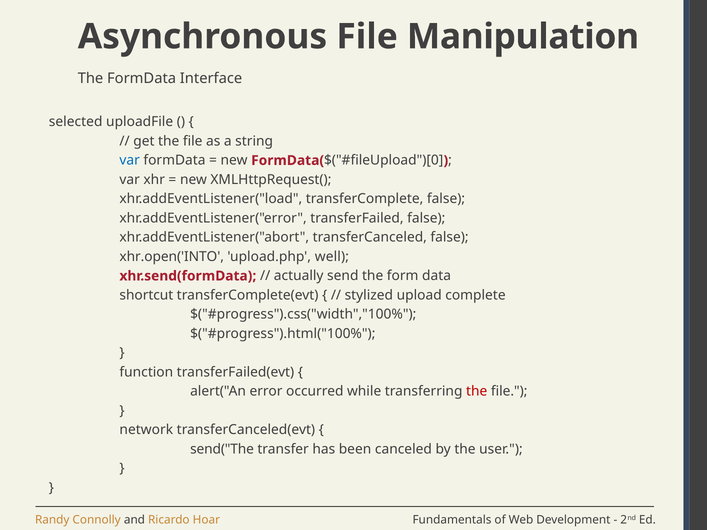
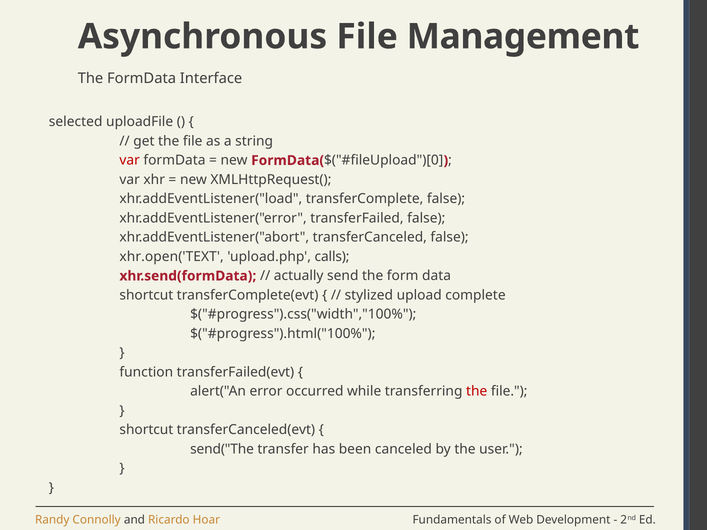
Manipulation: Manipulation -> Management
var at (130, 160) colour: blue -> red
xhr.open('INTO: xhr.open('INTO -> xhr.open('TEXT
well: well -> calls
network at (146, 430): network -> shortcut
